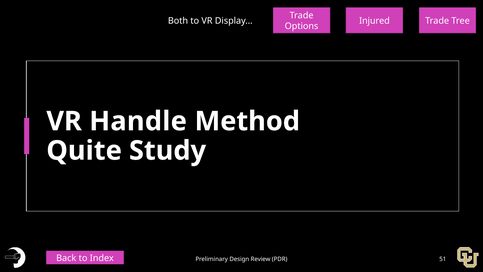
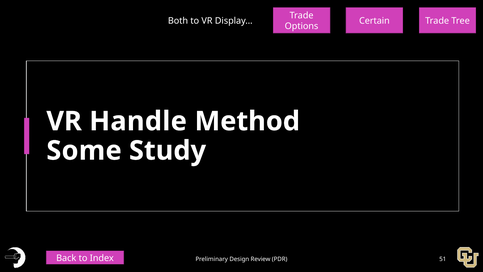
Injured: Injured -> Certain
Quite: Quite -> Some
